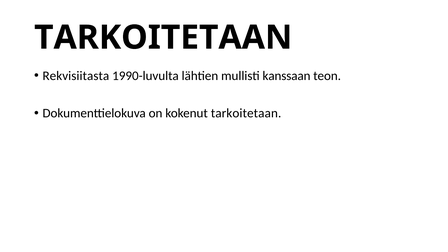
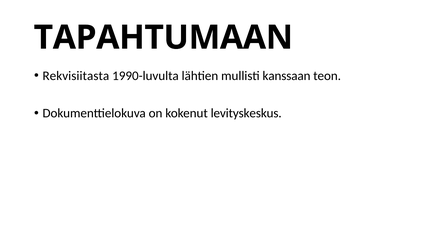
TARKOITETAAN at (163, 38): TARKOITETAAN -> TAPAHTUMAAN
kokenut tarkoitetaan: tarkoitetaan -> levityskeskus
